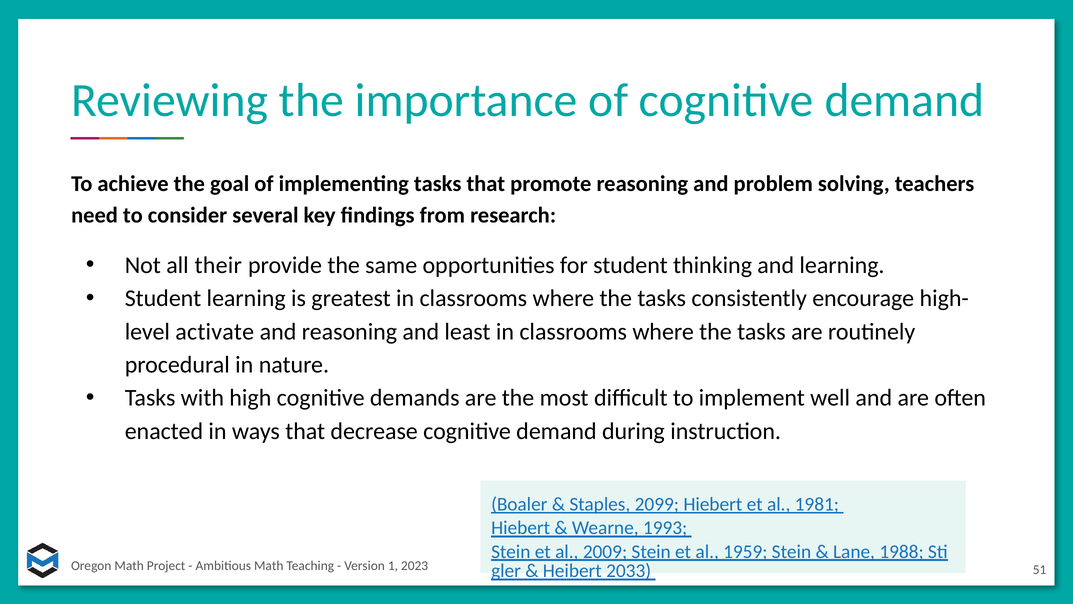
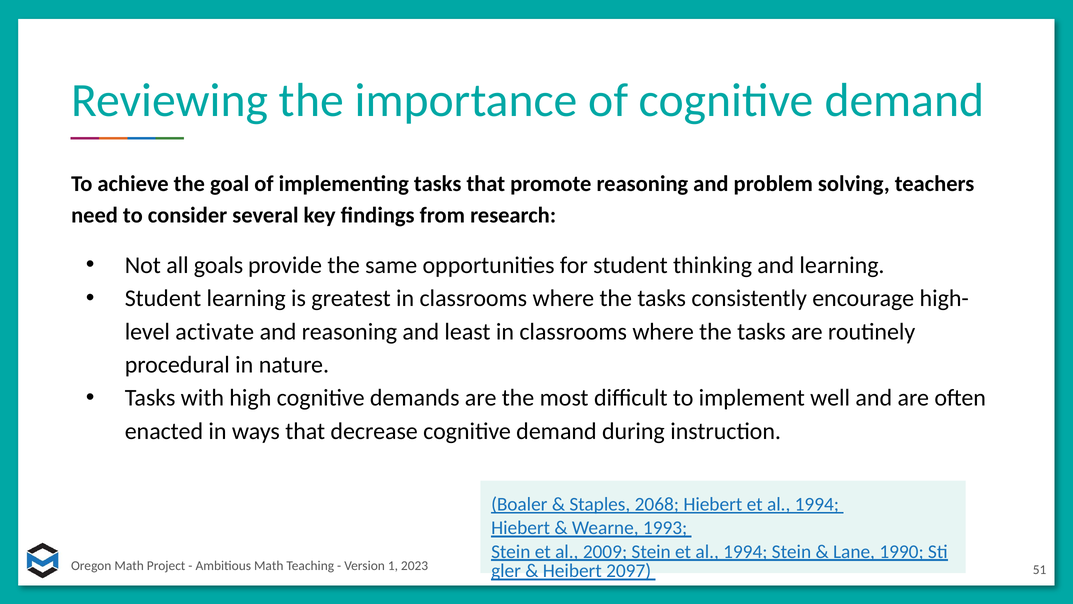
their: their -> goals
2099: 2099 -> 2068
Hiebert et al 1981: 1981 -> 1994
Stein et al 1959: 1959 -> 1994
1988: 1988 -> 1990
2033: 2033 -> 2097
